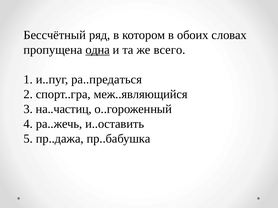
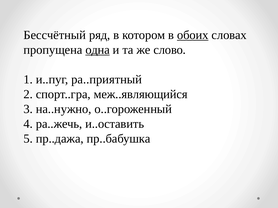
обоих underline: none -> present
всего: всего -> слово
ра..предаться: ра..предаться -> ра..приятный
на..частиц: на..частиц -> на..нужно
